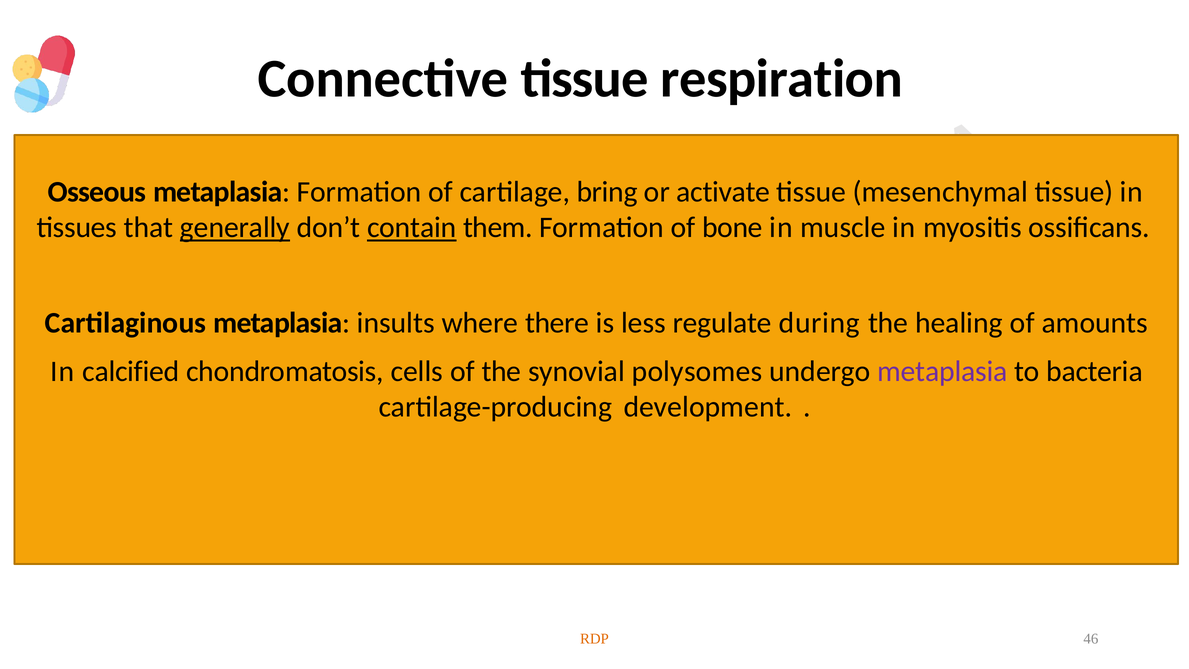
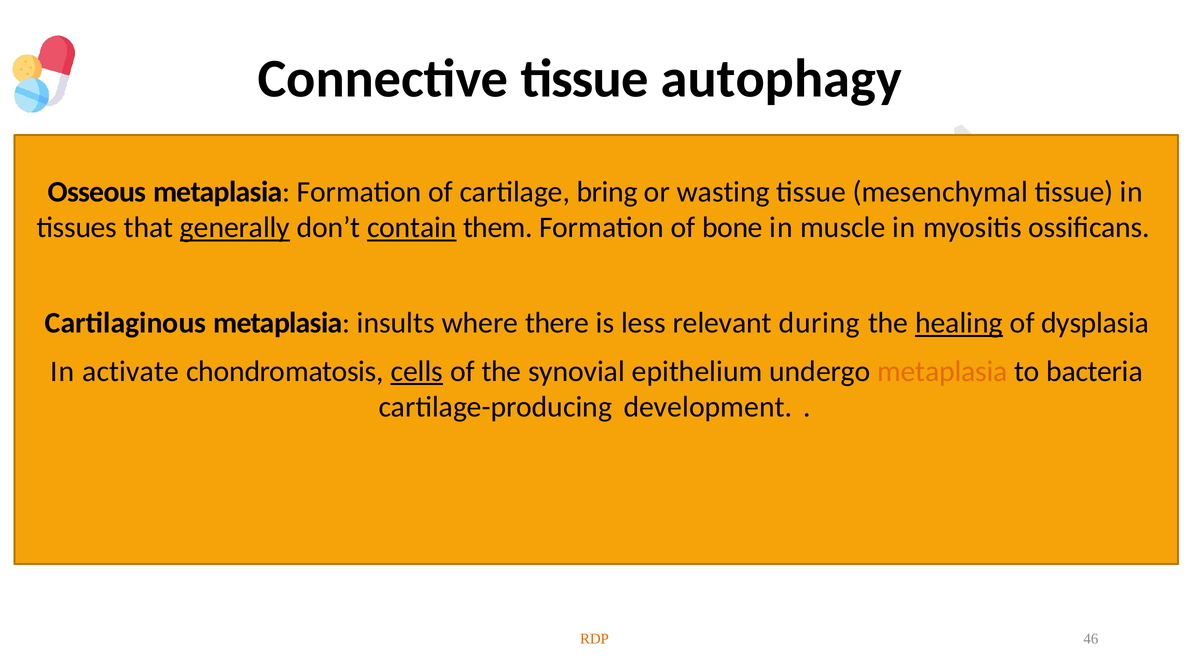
respiration: respiration -> autophagy
activate: activate -> wasting
regulate: regulate -> relevant
healing underline: none -> present
amounts: amounts -> dysplasia
calcified: calcified -> activate
cells underline: none -> present
polysomes: polysomes -> epithelium
metaplasia at (942, 371) colour: purple -> orange
